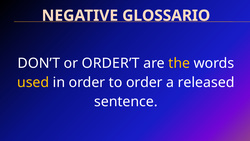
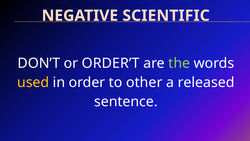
GLOSSARIO: GLOSSARIO -> SCIENTIFIC
the colour: yellow -> light green
to order: order -> other
